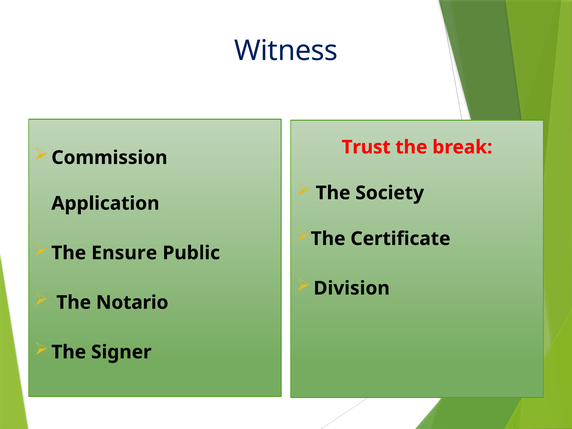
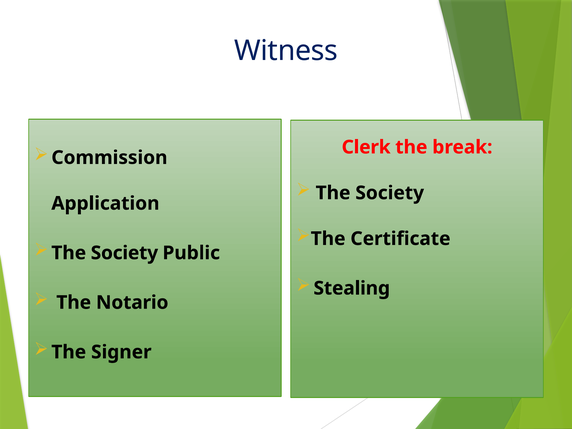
Trust: Trust -> Clerk
Ensure at (124, 253): Ensure -> Society
Division: Division -> Stealing
